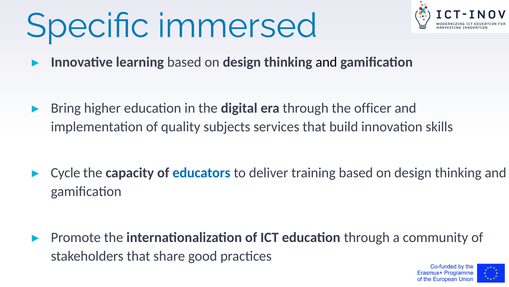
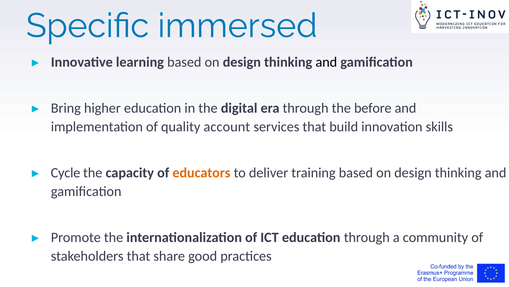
officer: officer -> before
subjects: subjects -> account
educators colour: blue -> orange
